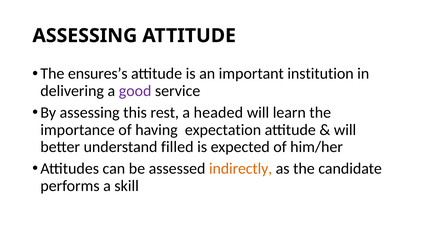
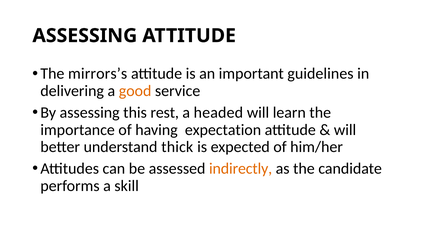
ensures’s: ensures’s -> mirrors’s
institution: institution -> guidelines
good colour: purple -> orange
filled: filled -> thick
